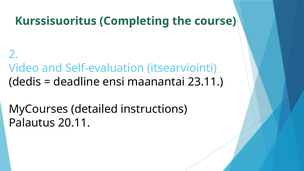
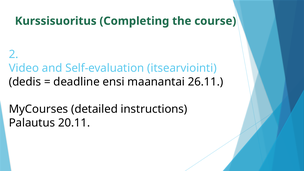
23.11: 23.11 -> 26.11
